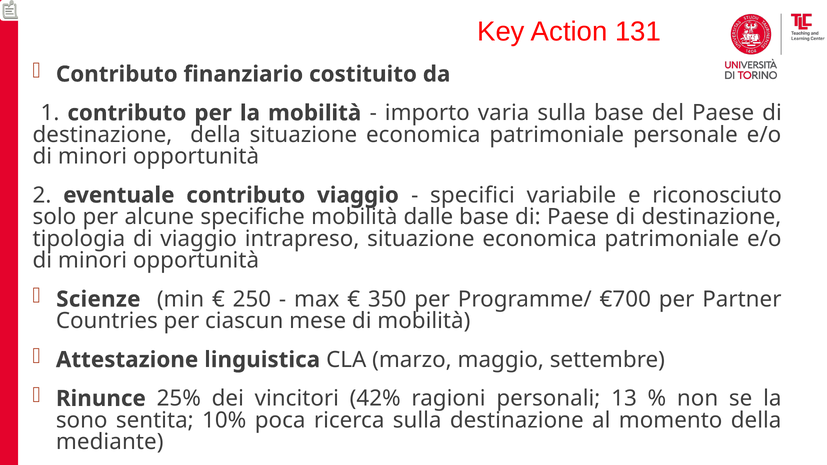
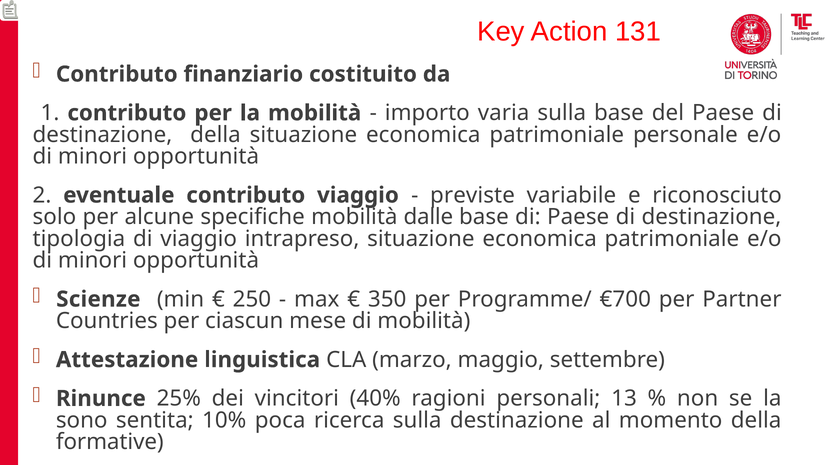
specifici: specifici -> previste
42%: 42% -> 40%
mediante: mediante -> formative
